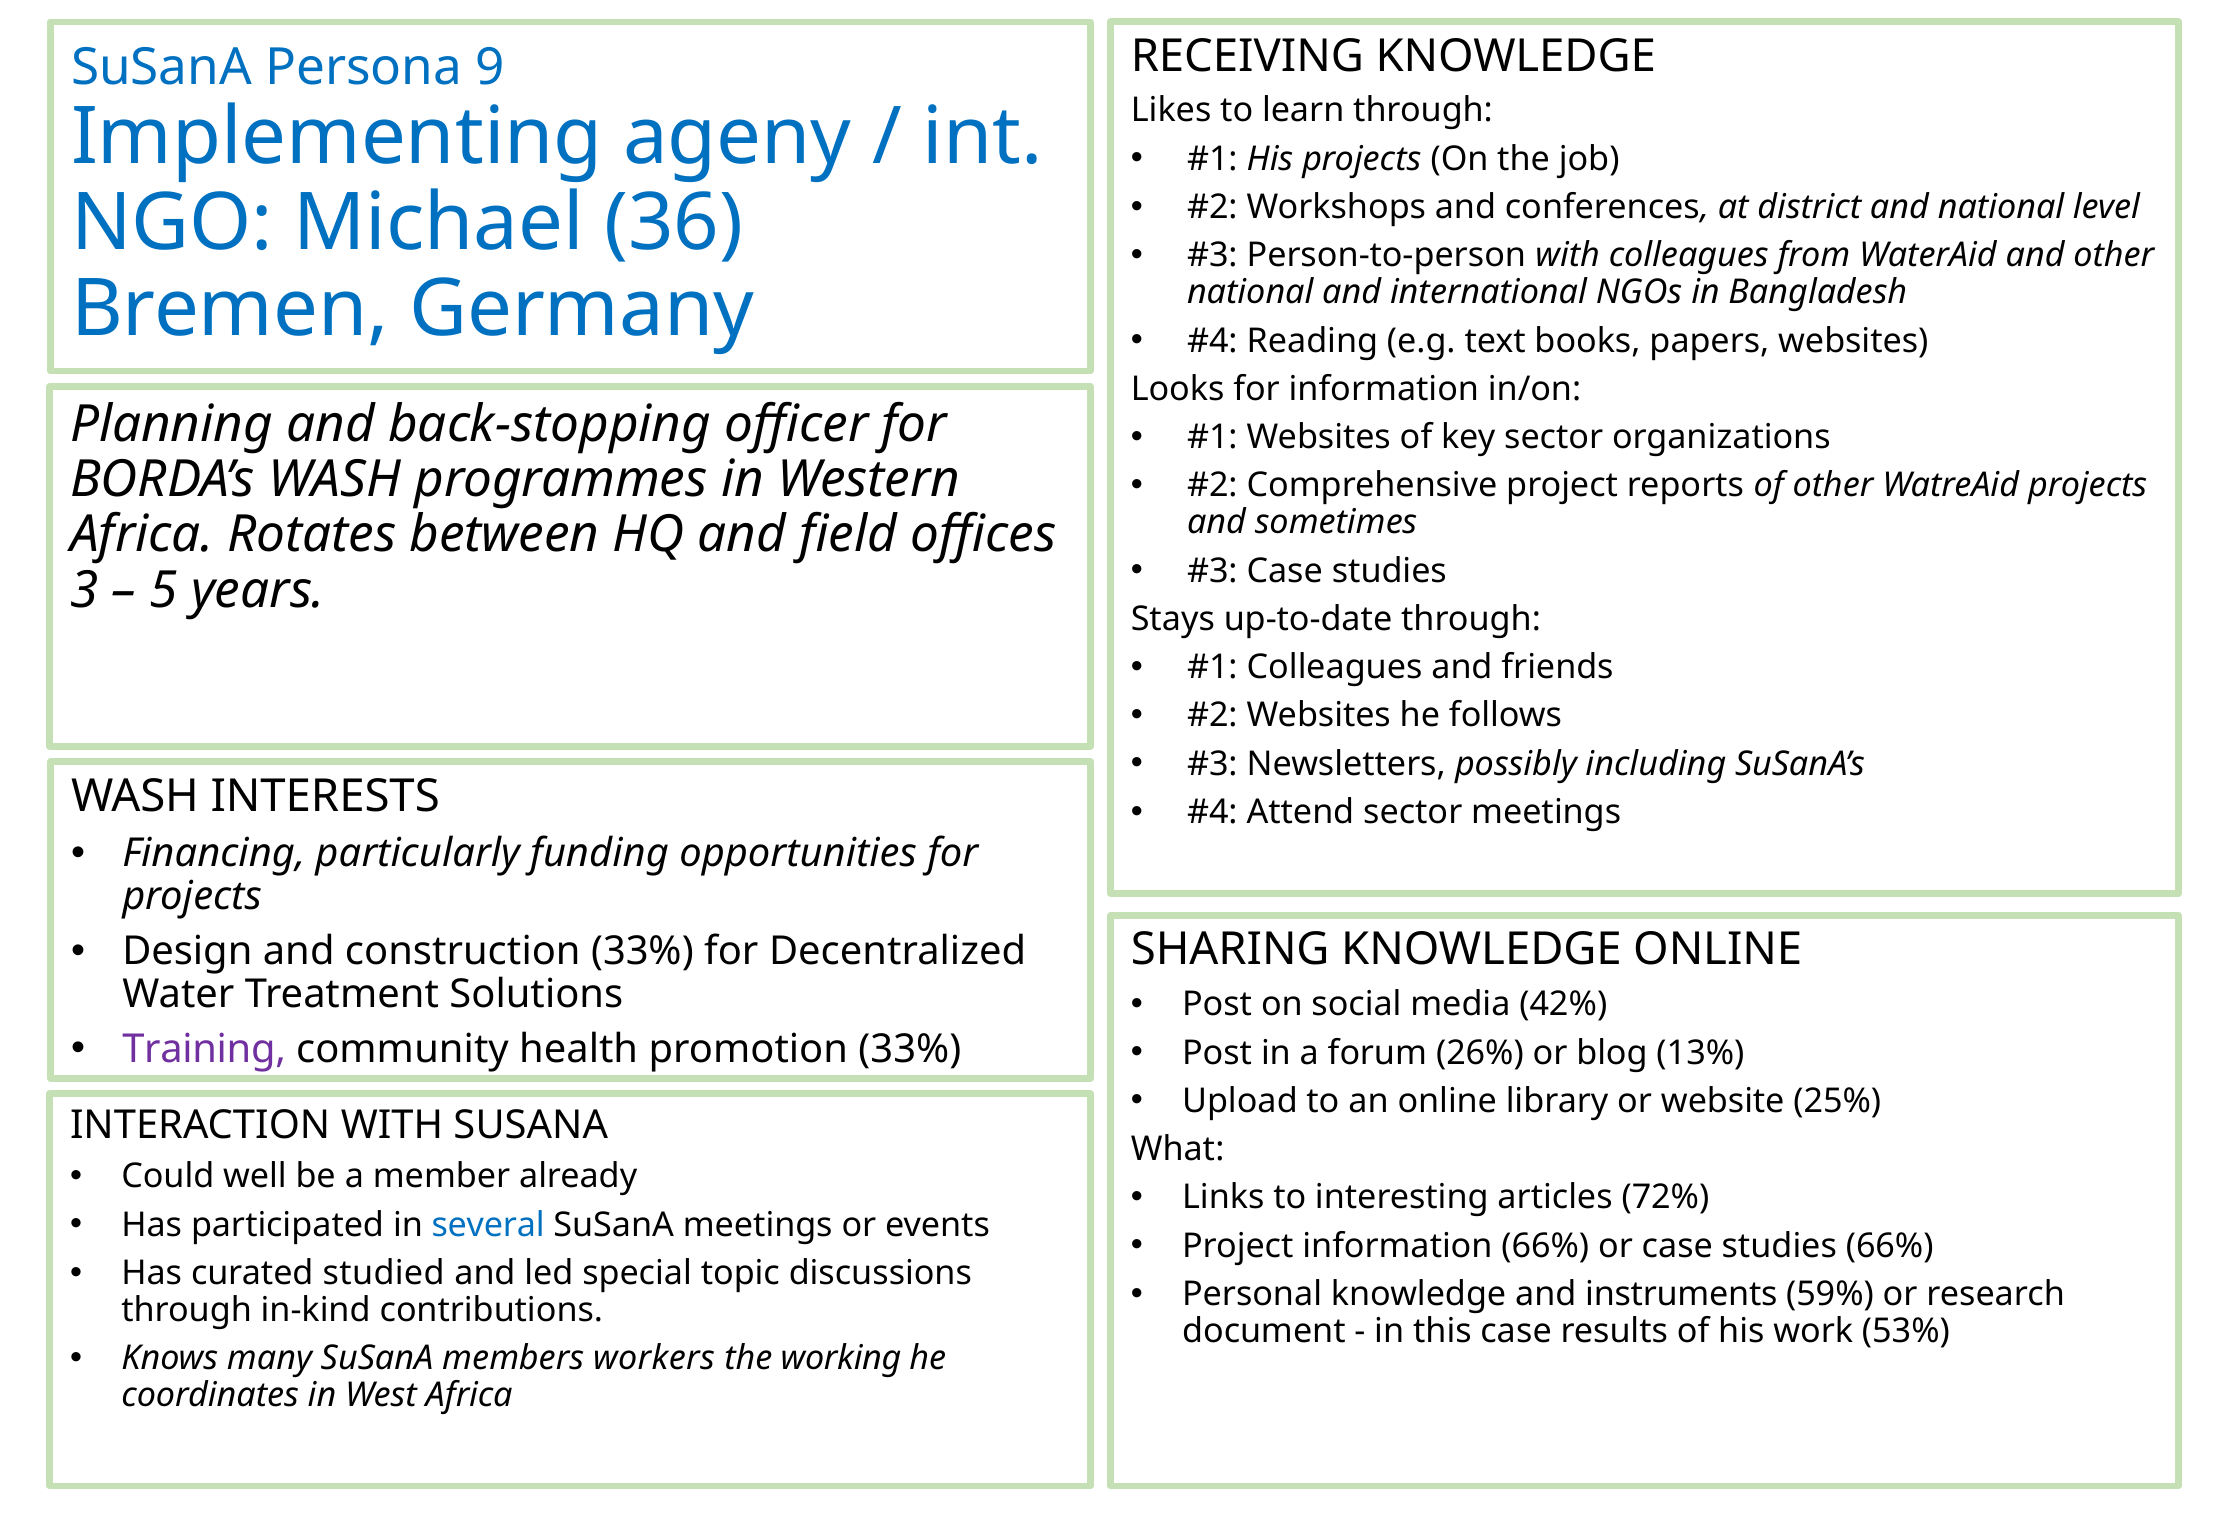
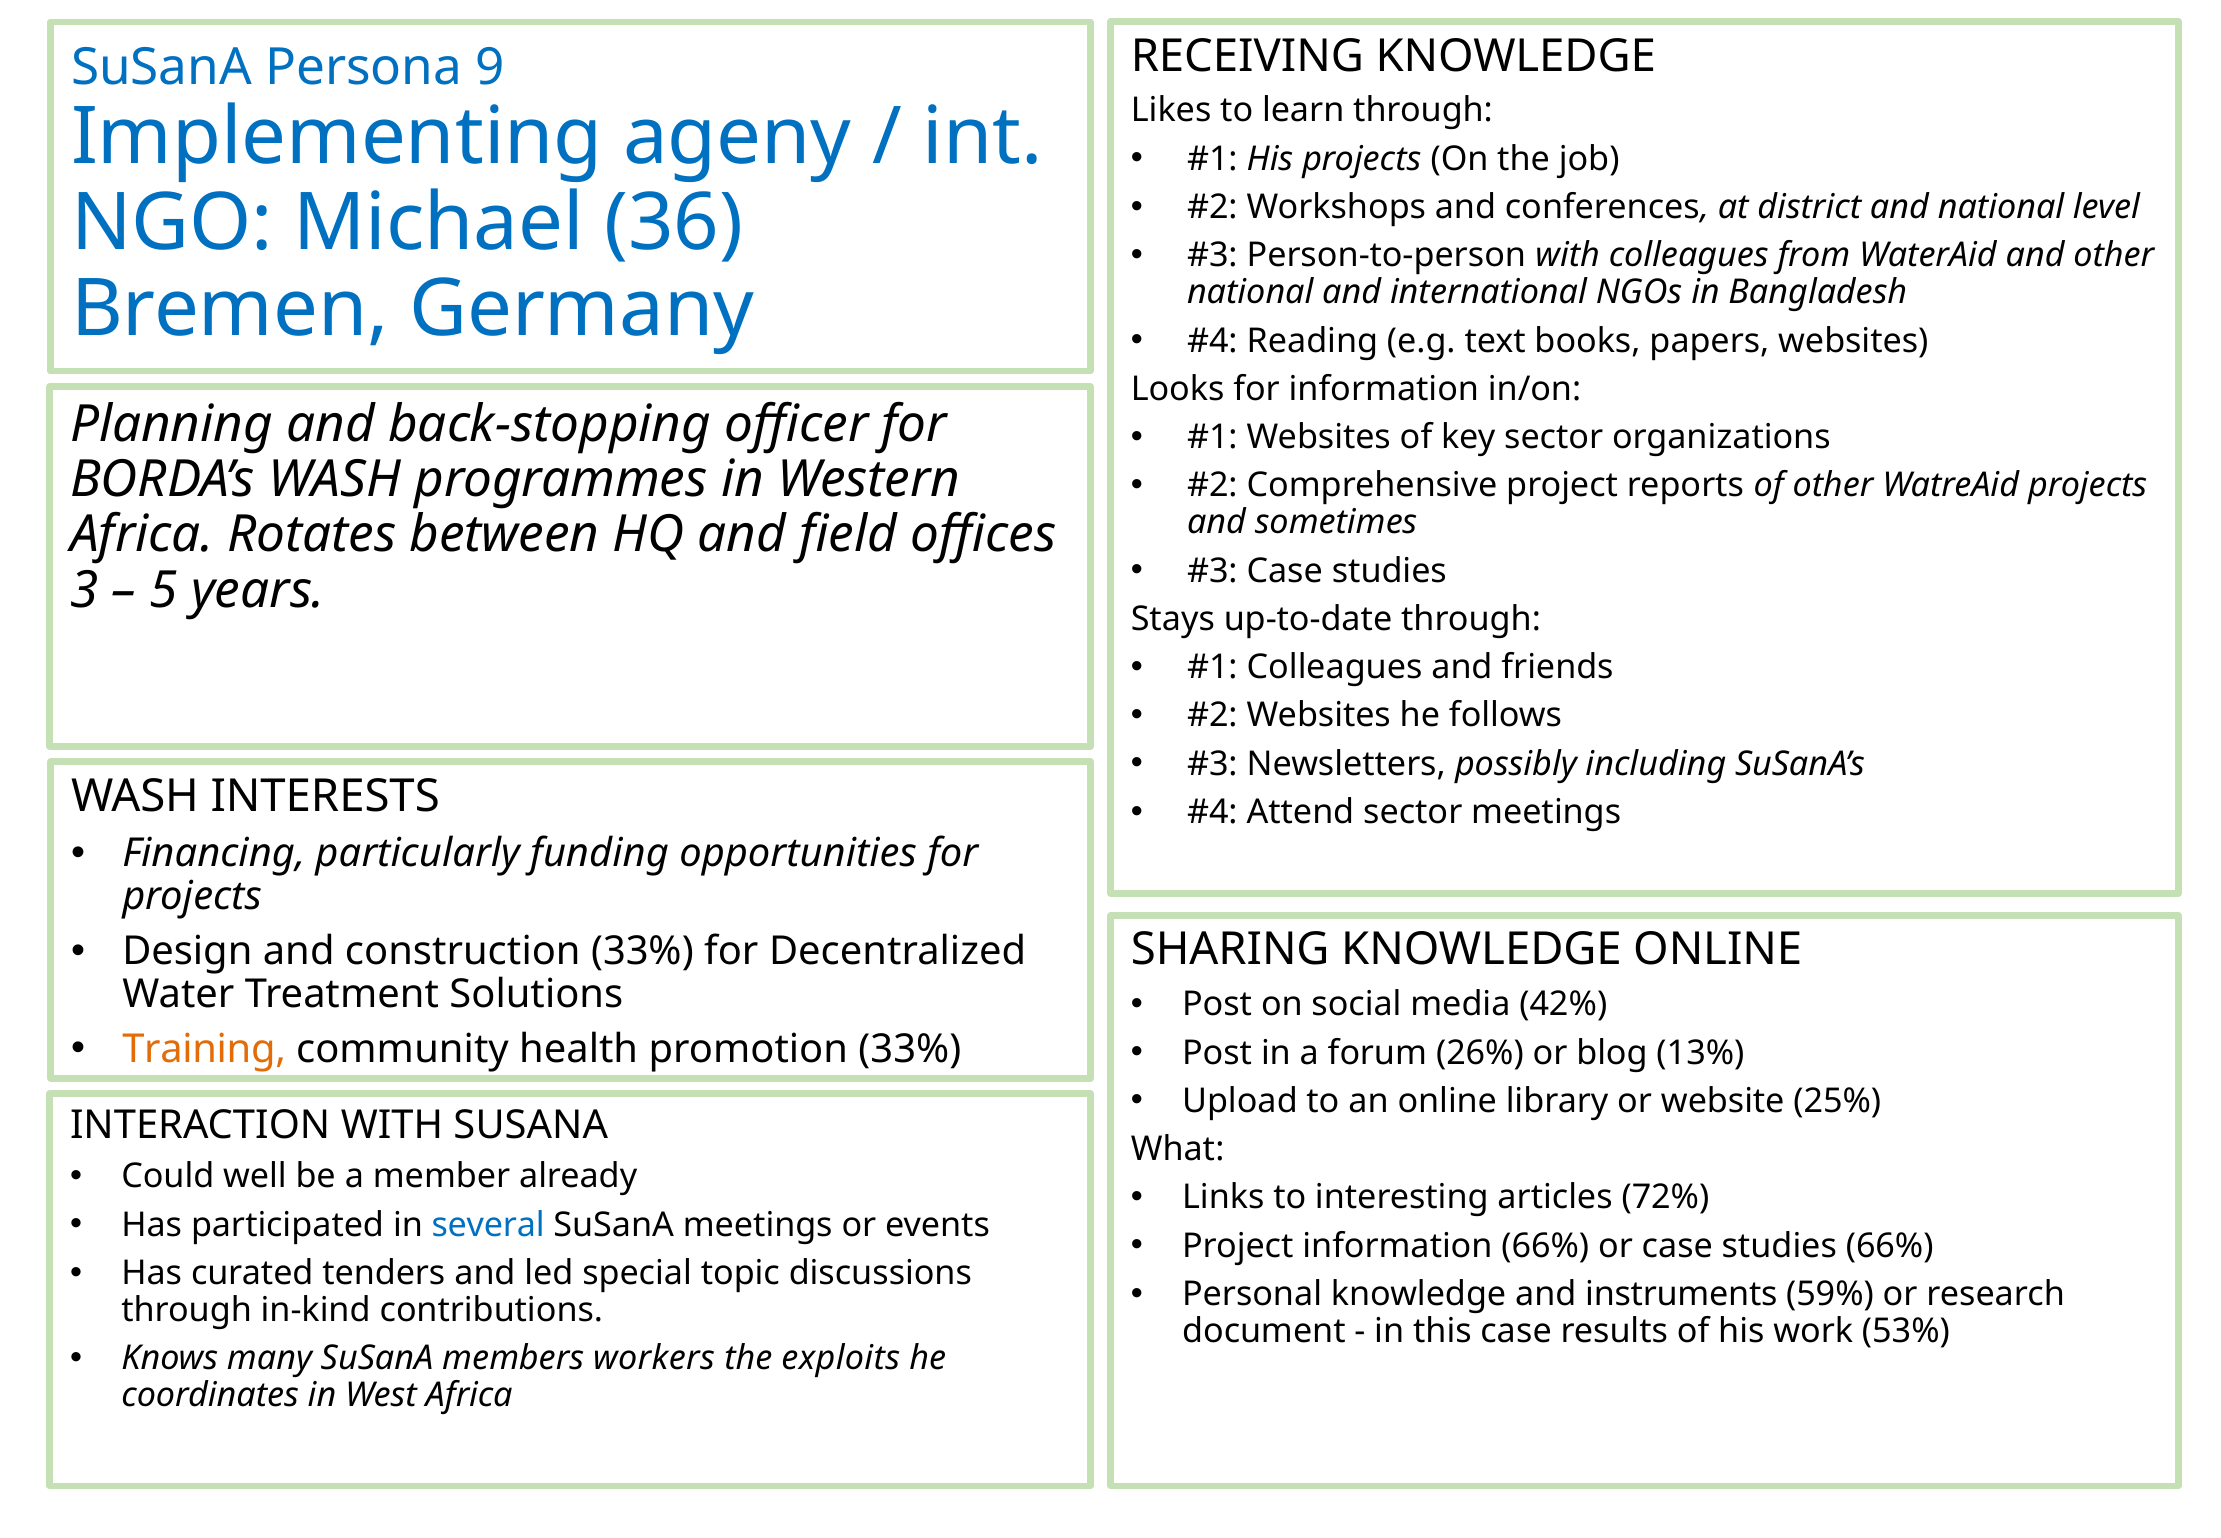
Training colour: purple -> orange
studied: studied -> tenders
working: working -> exploits
